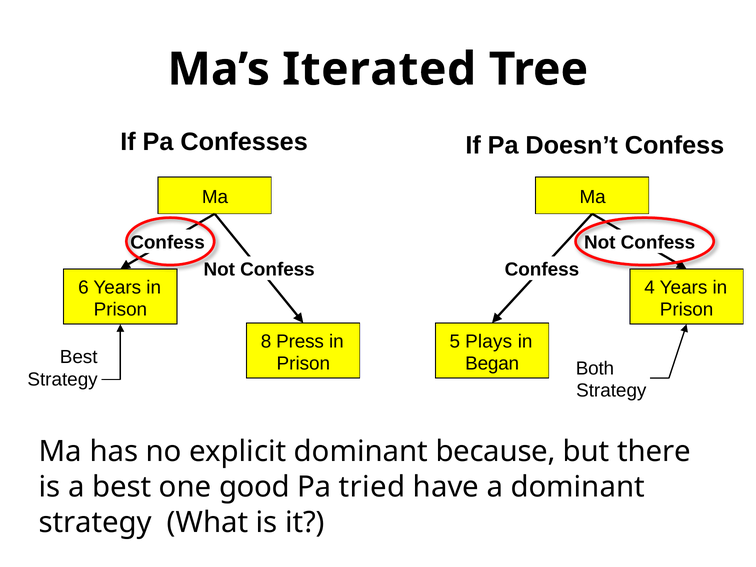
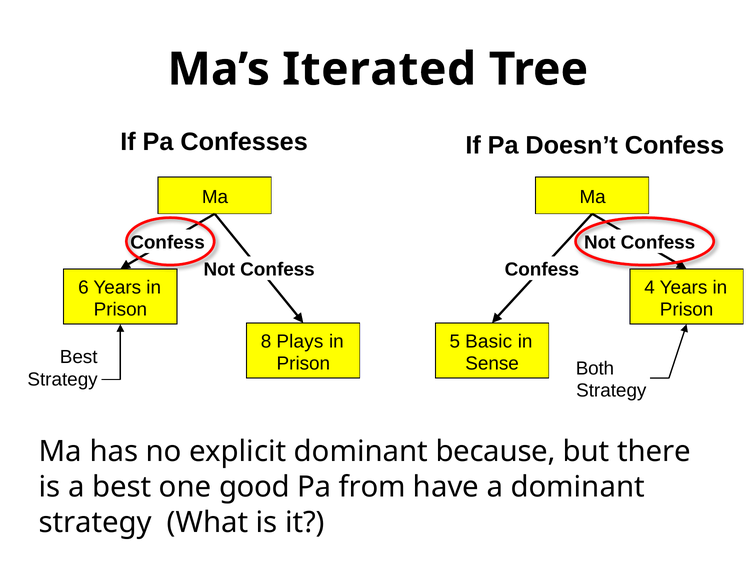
Press: Press -> Plays
Plays: Plays -> Basic
Began: Began -> Sense
tried: tried -> from
